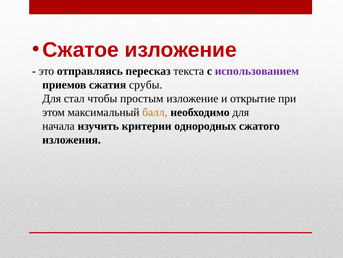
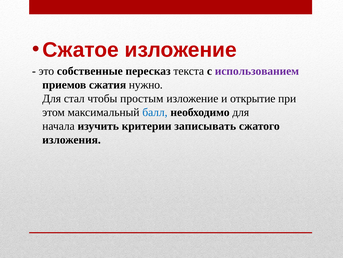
отправляясь: отправляясь -> собственные
срубы: срубы -> нужно
балл colour: orange -> blue
однородных: однородных -> записывать
